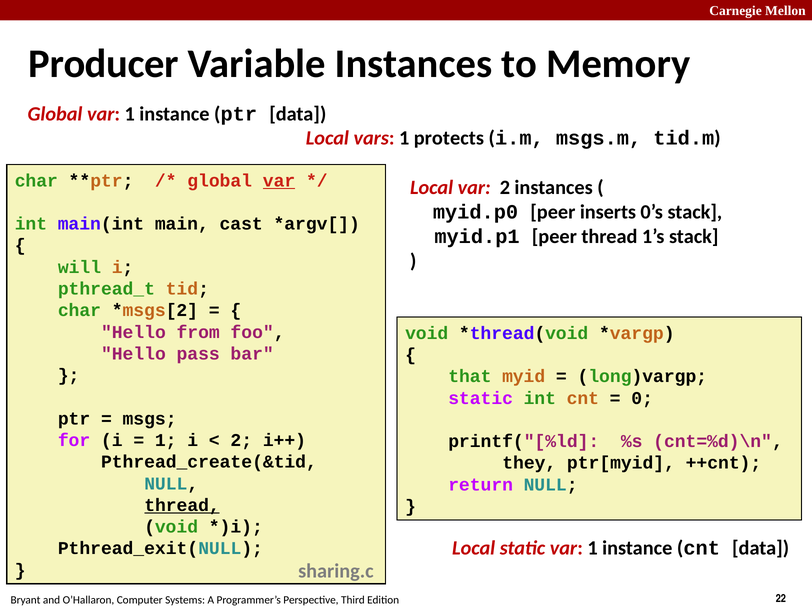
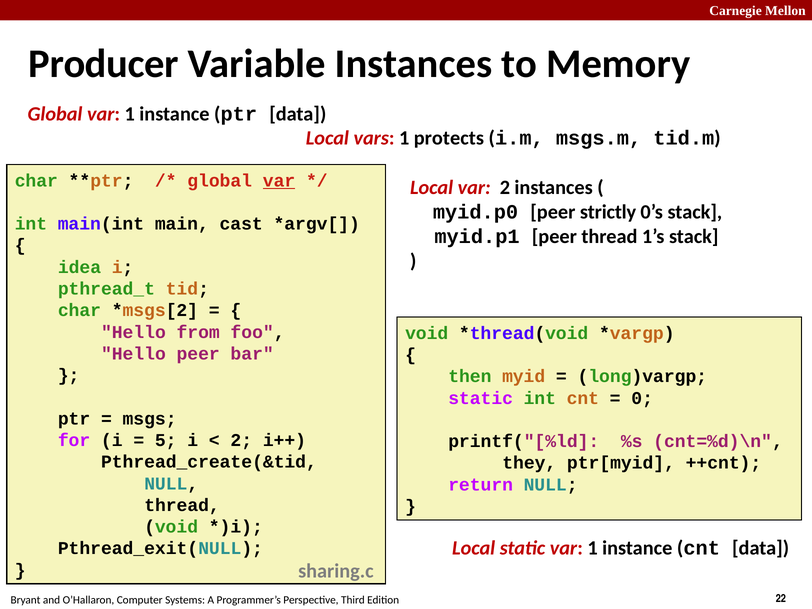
inserts: inserts -> strictly
will: will -> idea
Hello pass: pass -> peer
that: that -> then
1 at (166, 440): 1 -> 5
thread at (182, 505) underline: present -> none
